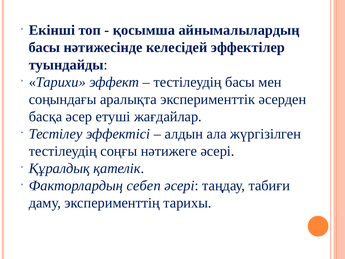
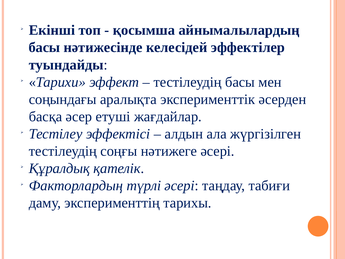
себеп: себеп -> түрлі
